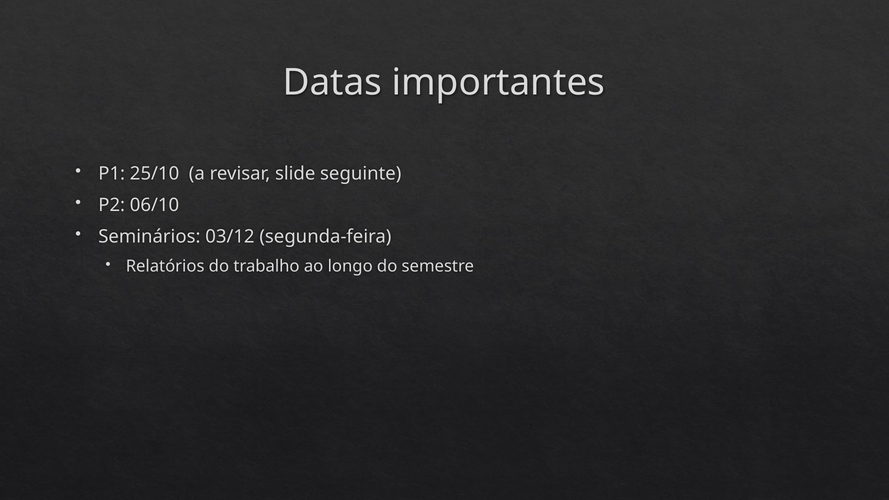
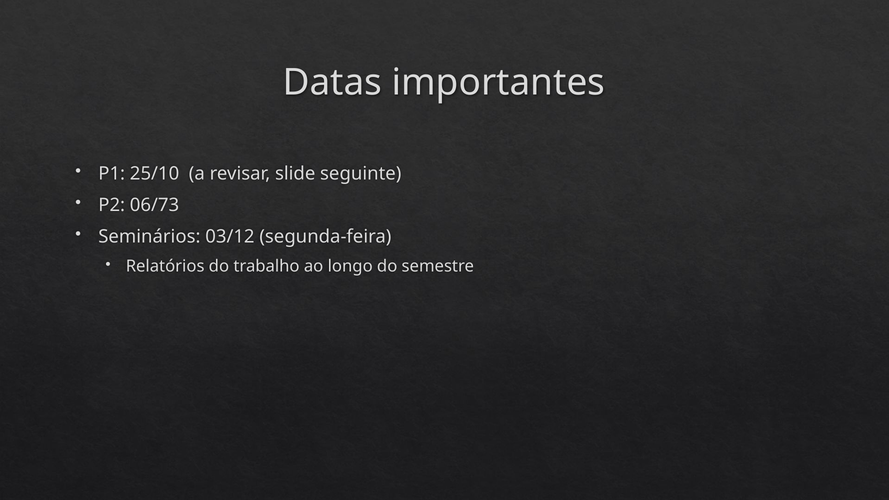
06/10: 06/10 -> 06/73
